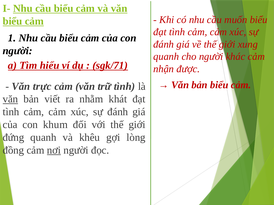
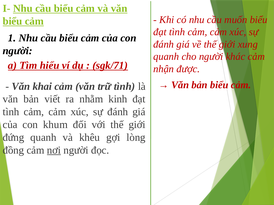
trực: trực -> khai
văn at (10, 99) underline: present -> none
khát: khát -> kinh
